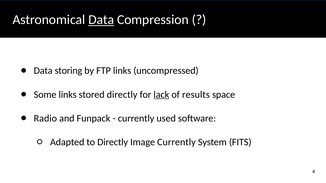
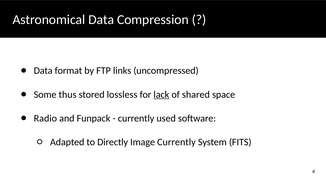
Data at (101, 20) underline: present -> none
storing: storing -> format
Some links: links -> thus
stored directly: directly -> lossless
results: results -> shared
